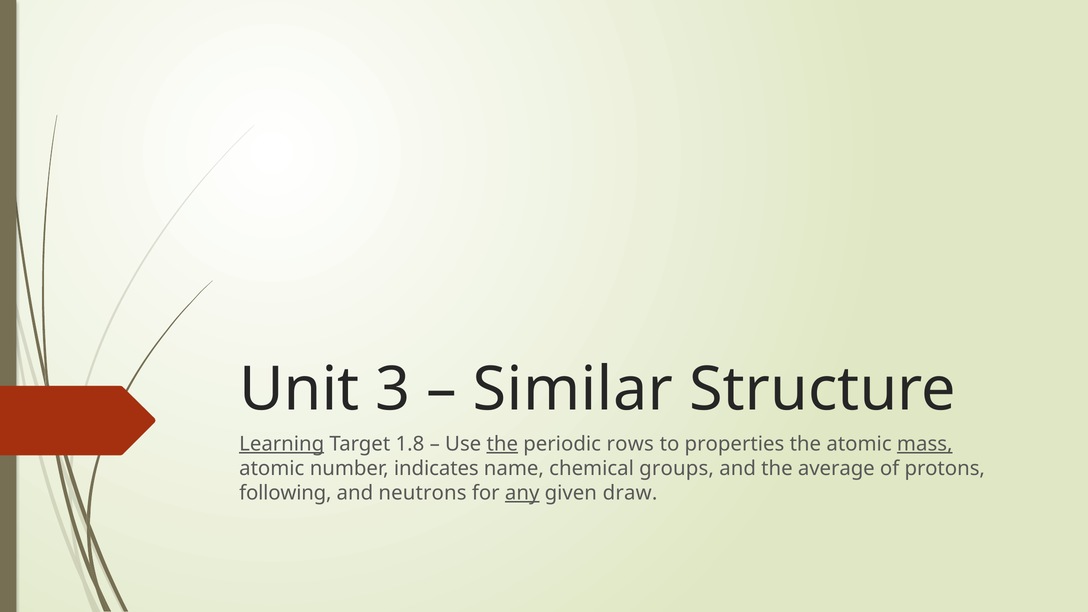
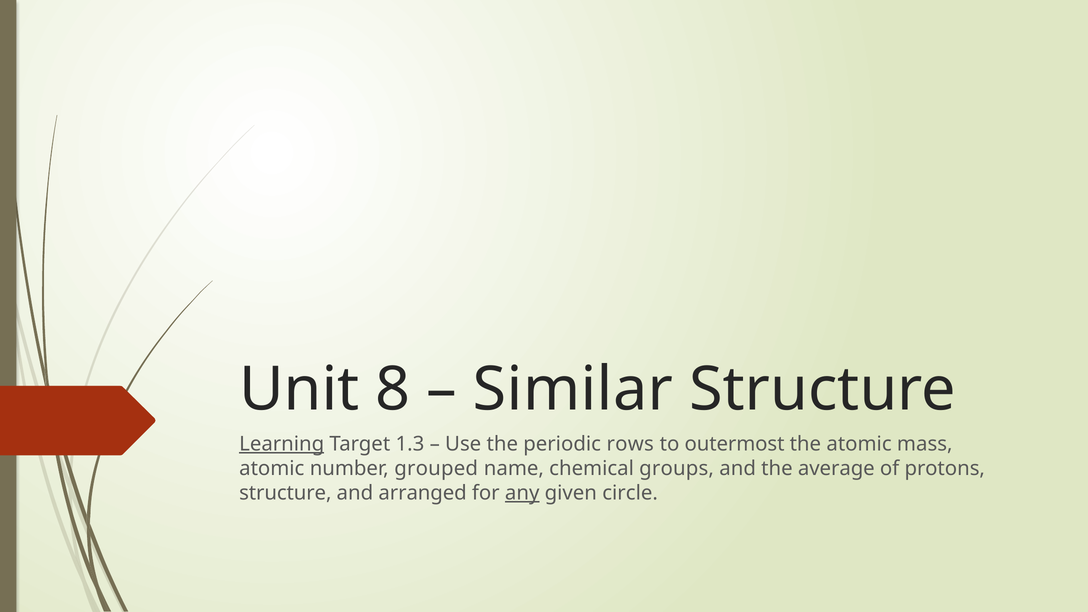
3: 3 -> 8
1.8: 1.8 -> 1.3
the at (502, 444) underline: present -> none
properties: properties -> outermost
mass underline: present -> none
indicates: indicates -> grouped
following at (285, 493): following -> structure
neutrons: neutrons -> arranged
draw: draw -> circle
